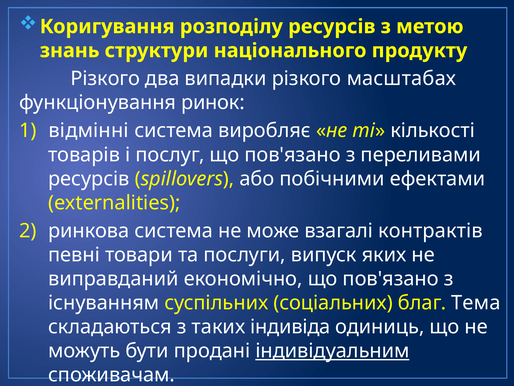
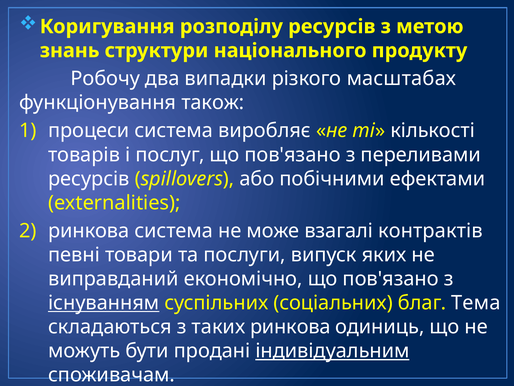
Різкого at (105, 79): Різкого -> Робочу
ринок: ринок -> також
відмінні: відмінні -> процеси
існуванням underline: none -> present
таких індивіда: індивіда -> ринкова
